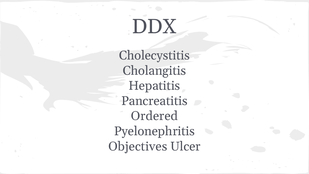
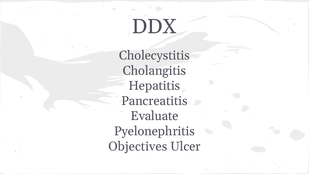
Ordered: Ordered -> Evaluate
